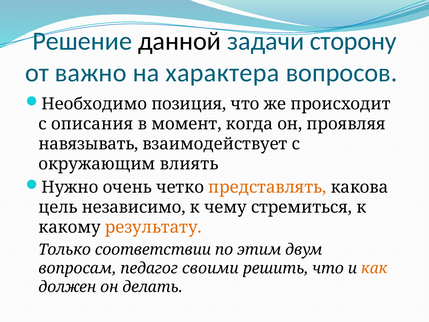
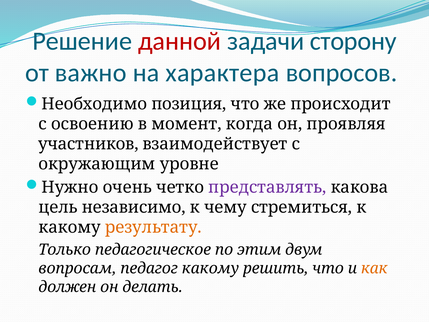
данной colour: black -> red
описания: описания -> освоению
навязывать: навязывать -> участников
влиять: влиять -> уровне
представлять colour: orange -> purple
соответствии: соответствии -> педагогическое
педагог своими: своими -> какому
